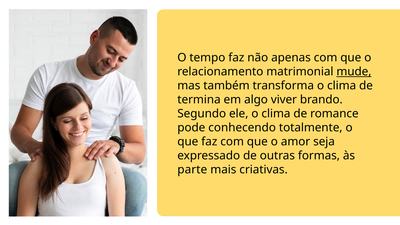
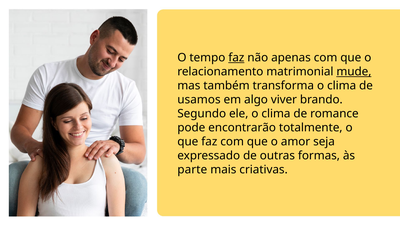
faz at (236, 58) underline: none -> present
termina: termina -> usamos
conhecendo: conhecendo -> encontrarão
